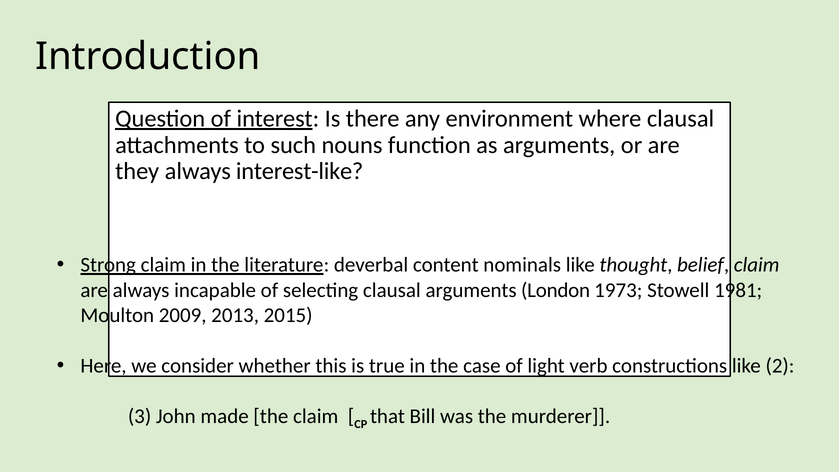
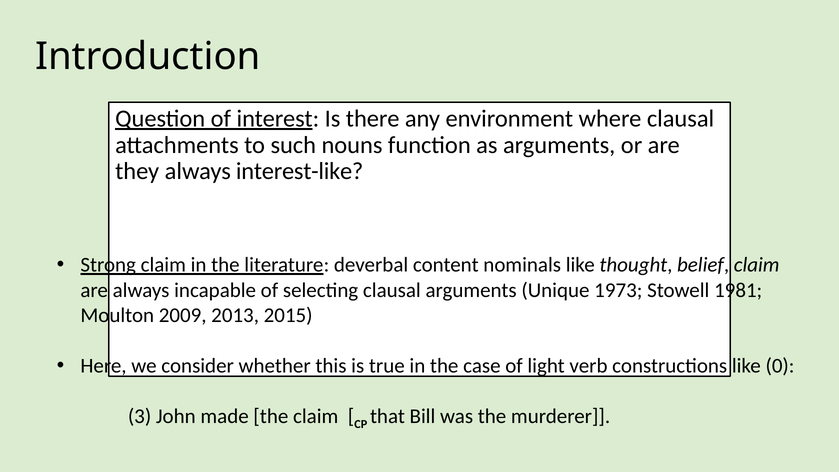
London: London -> Unique
2: 2 -> 0
